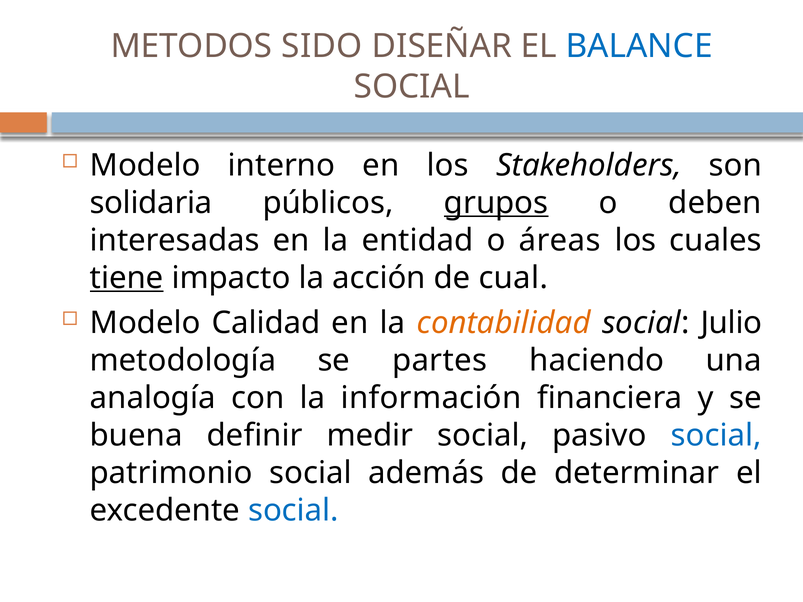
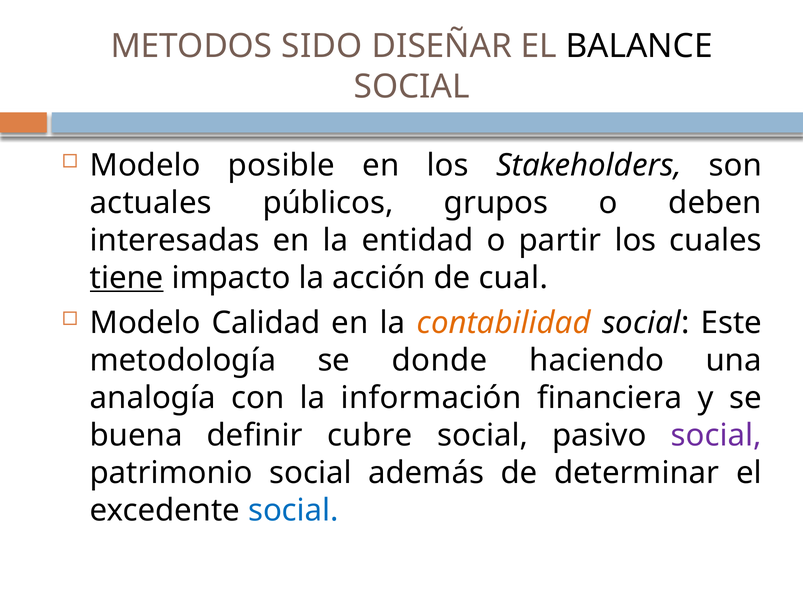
BALANCE colour: blue -> black
interno: interno -> posible
solidaria: solidaria -> actuales
grupos underline: present -> none
áreas: áreas -> partir
Julio: Julio -> Este
partes: partes -> donde
medir: medir -> cubre
social at (716, 436) colour: blue -> purple
